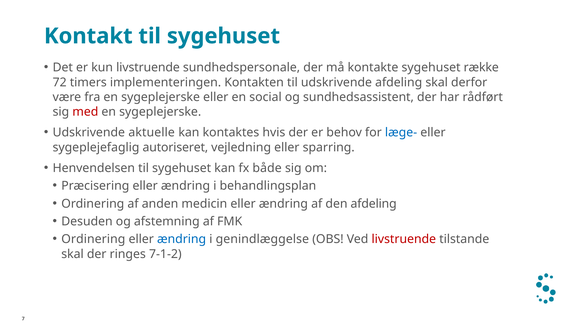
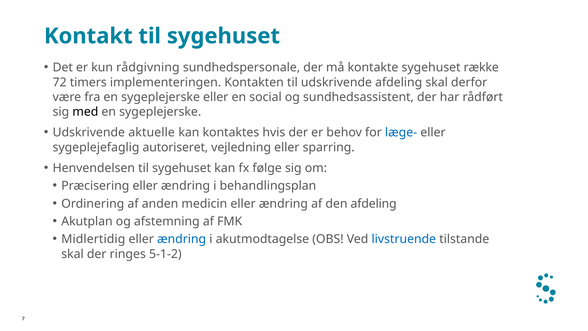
kun livstruende: livstruende -> rådgivning
med colour: red -> black
både: både -> følge
Desuden: Desuden -> Akutplan
Ordinering at (93, 239): Ordinering -> Midlertidig
i genindlæggelse: genindlæggelse -> akutmodtagelse
livstruende at (404, 239) colour: red -> blue
7-1-2: 7-1-2 -> 5-1-2
